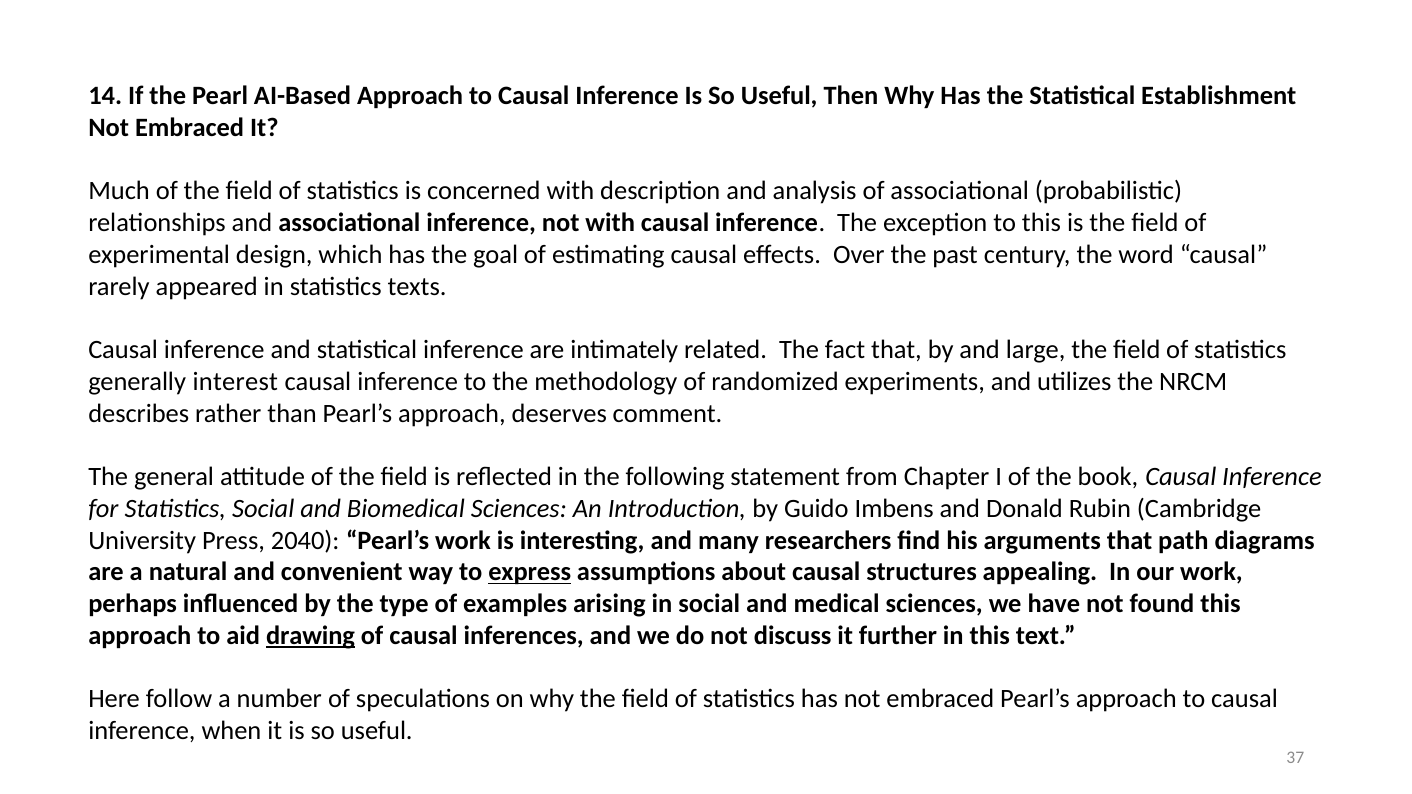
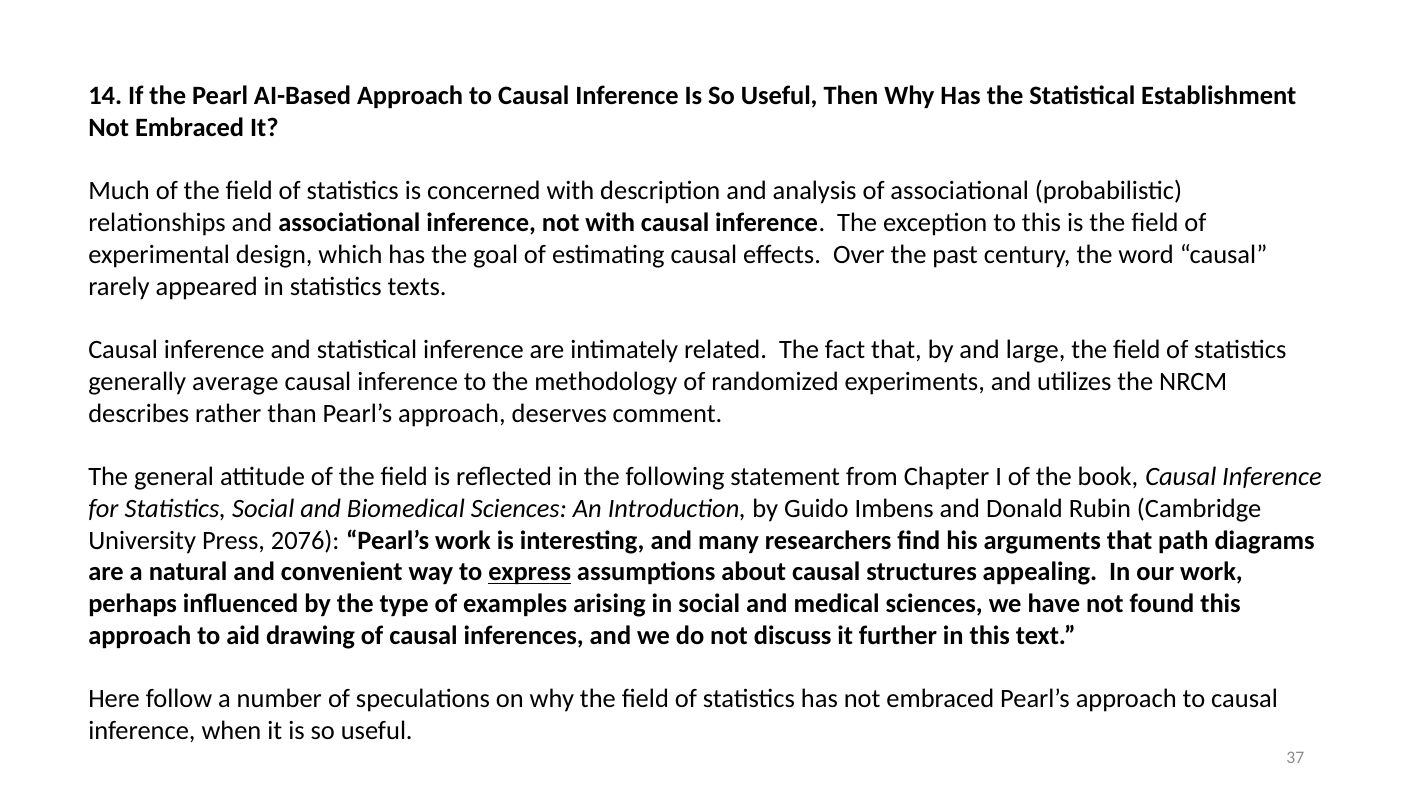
interest: interest -> average
2040: 2040 -> 2076
drawing underline: present -> none
